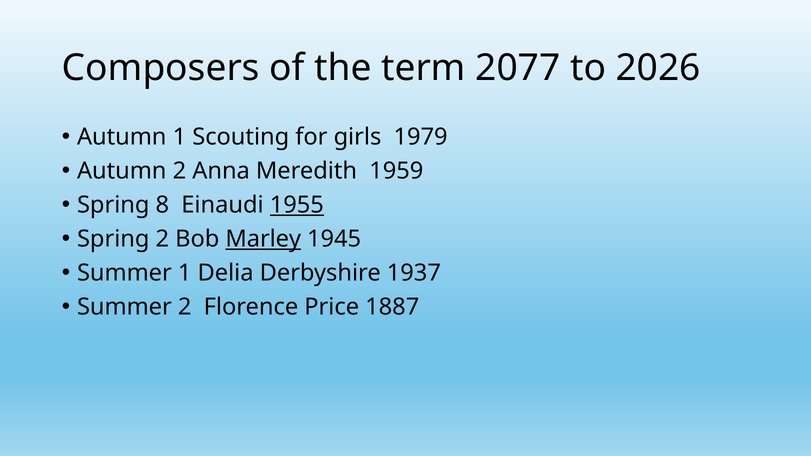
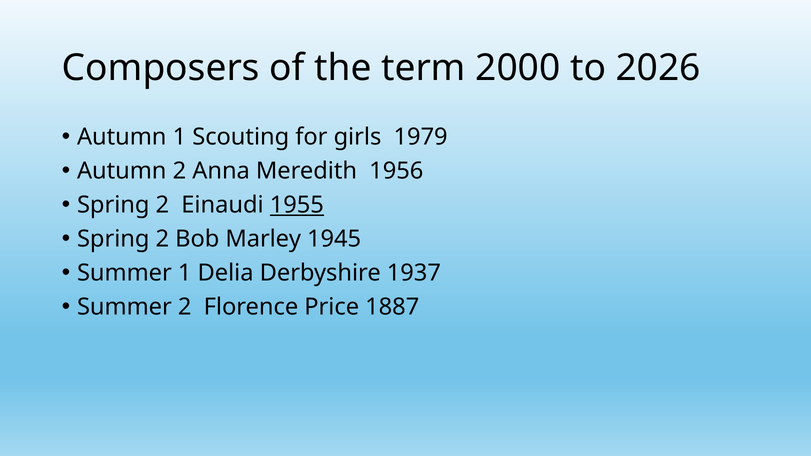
2077: 2077 -> 2000
1959: 1959 -> 1956
8 at (162, 205): 8 -> 2
Marley underline: present -> none
